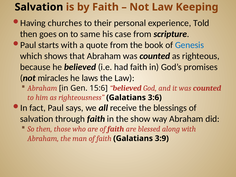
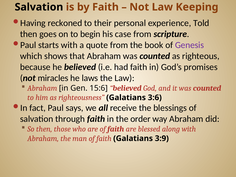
churches: churches -> reckoned
same: same -> begin
Genesis colour: blue -> purple
show: show -> order
